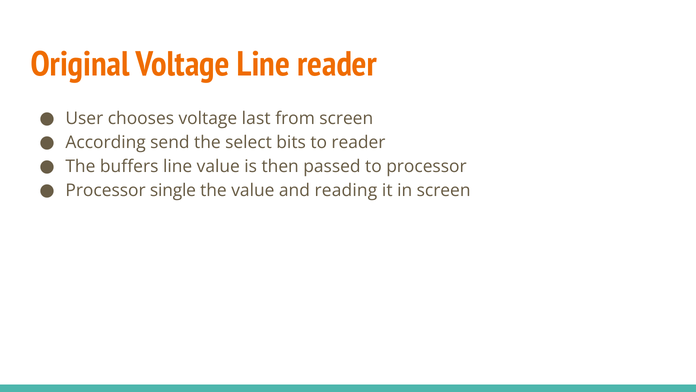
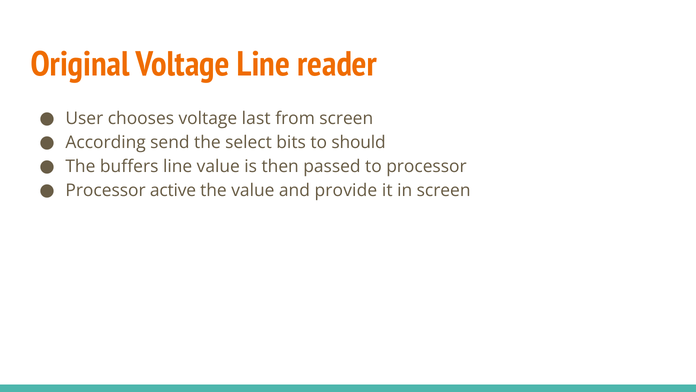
to reader: reader -> should
single: single -> active
reading: reading -> provide
